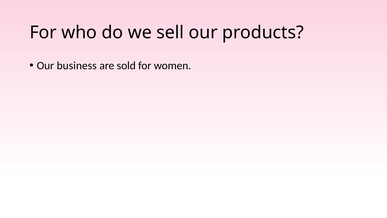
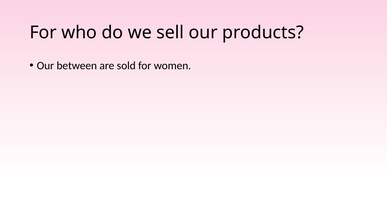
business: business -> between
